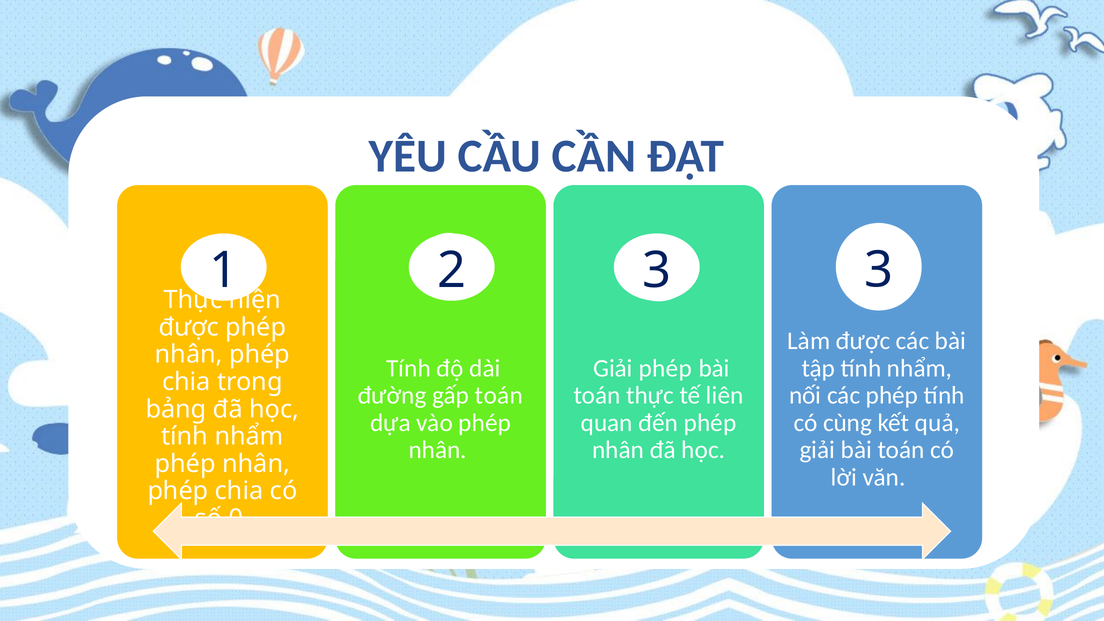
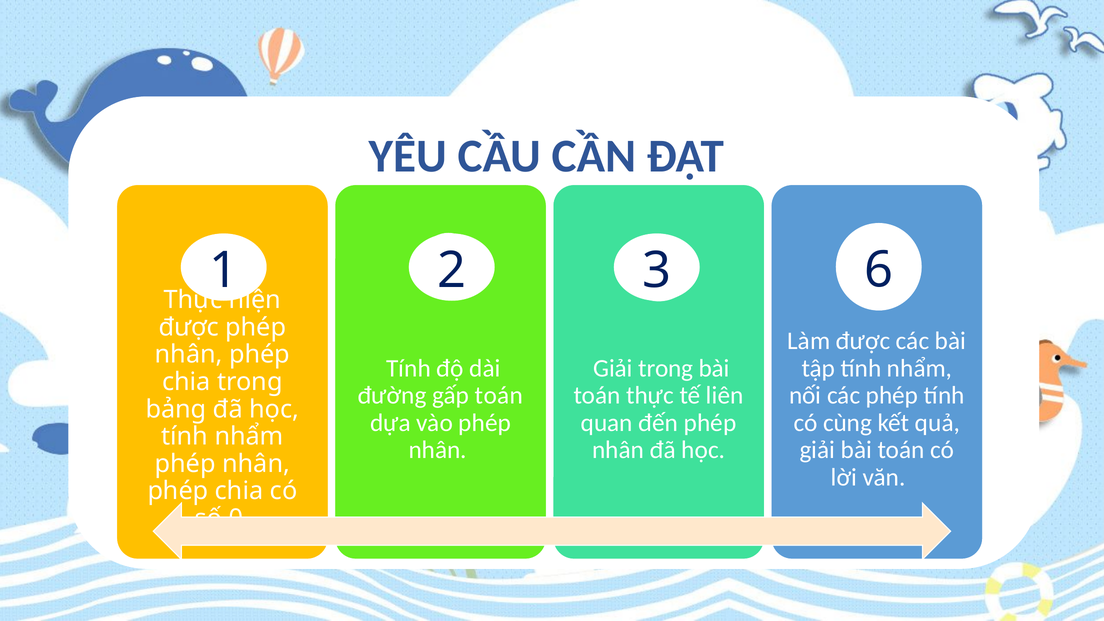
3 3: 3 -> 6
Giải phép: phép -> trong
